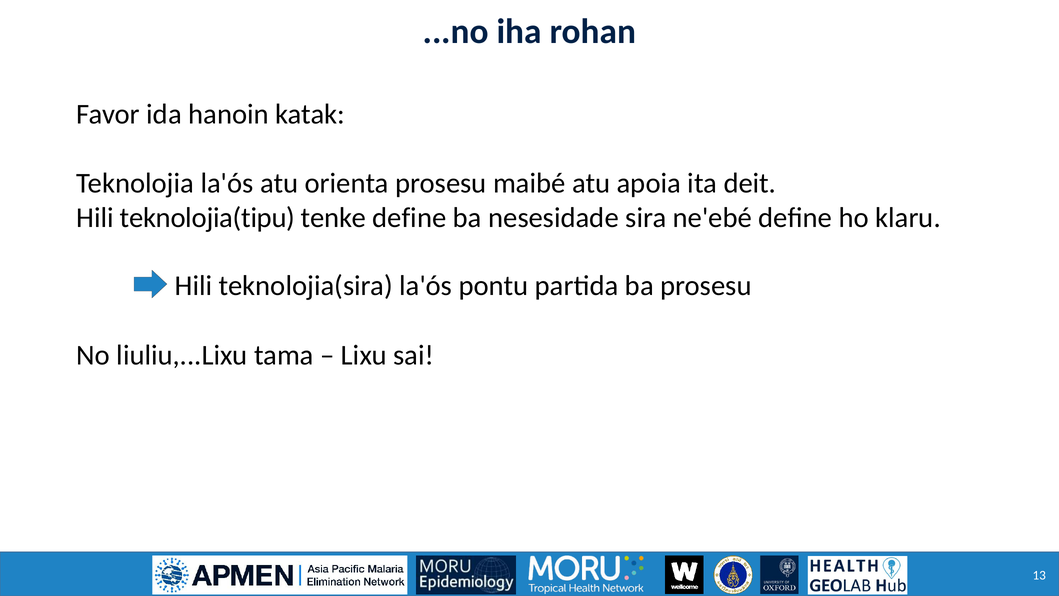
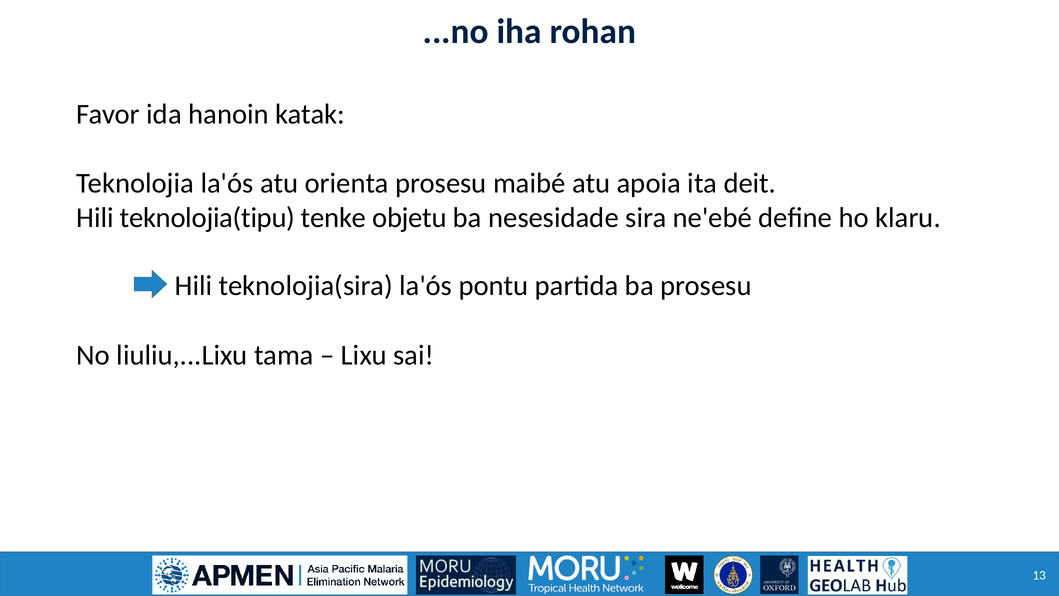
tenke define: define -> objetu
